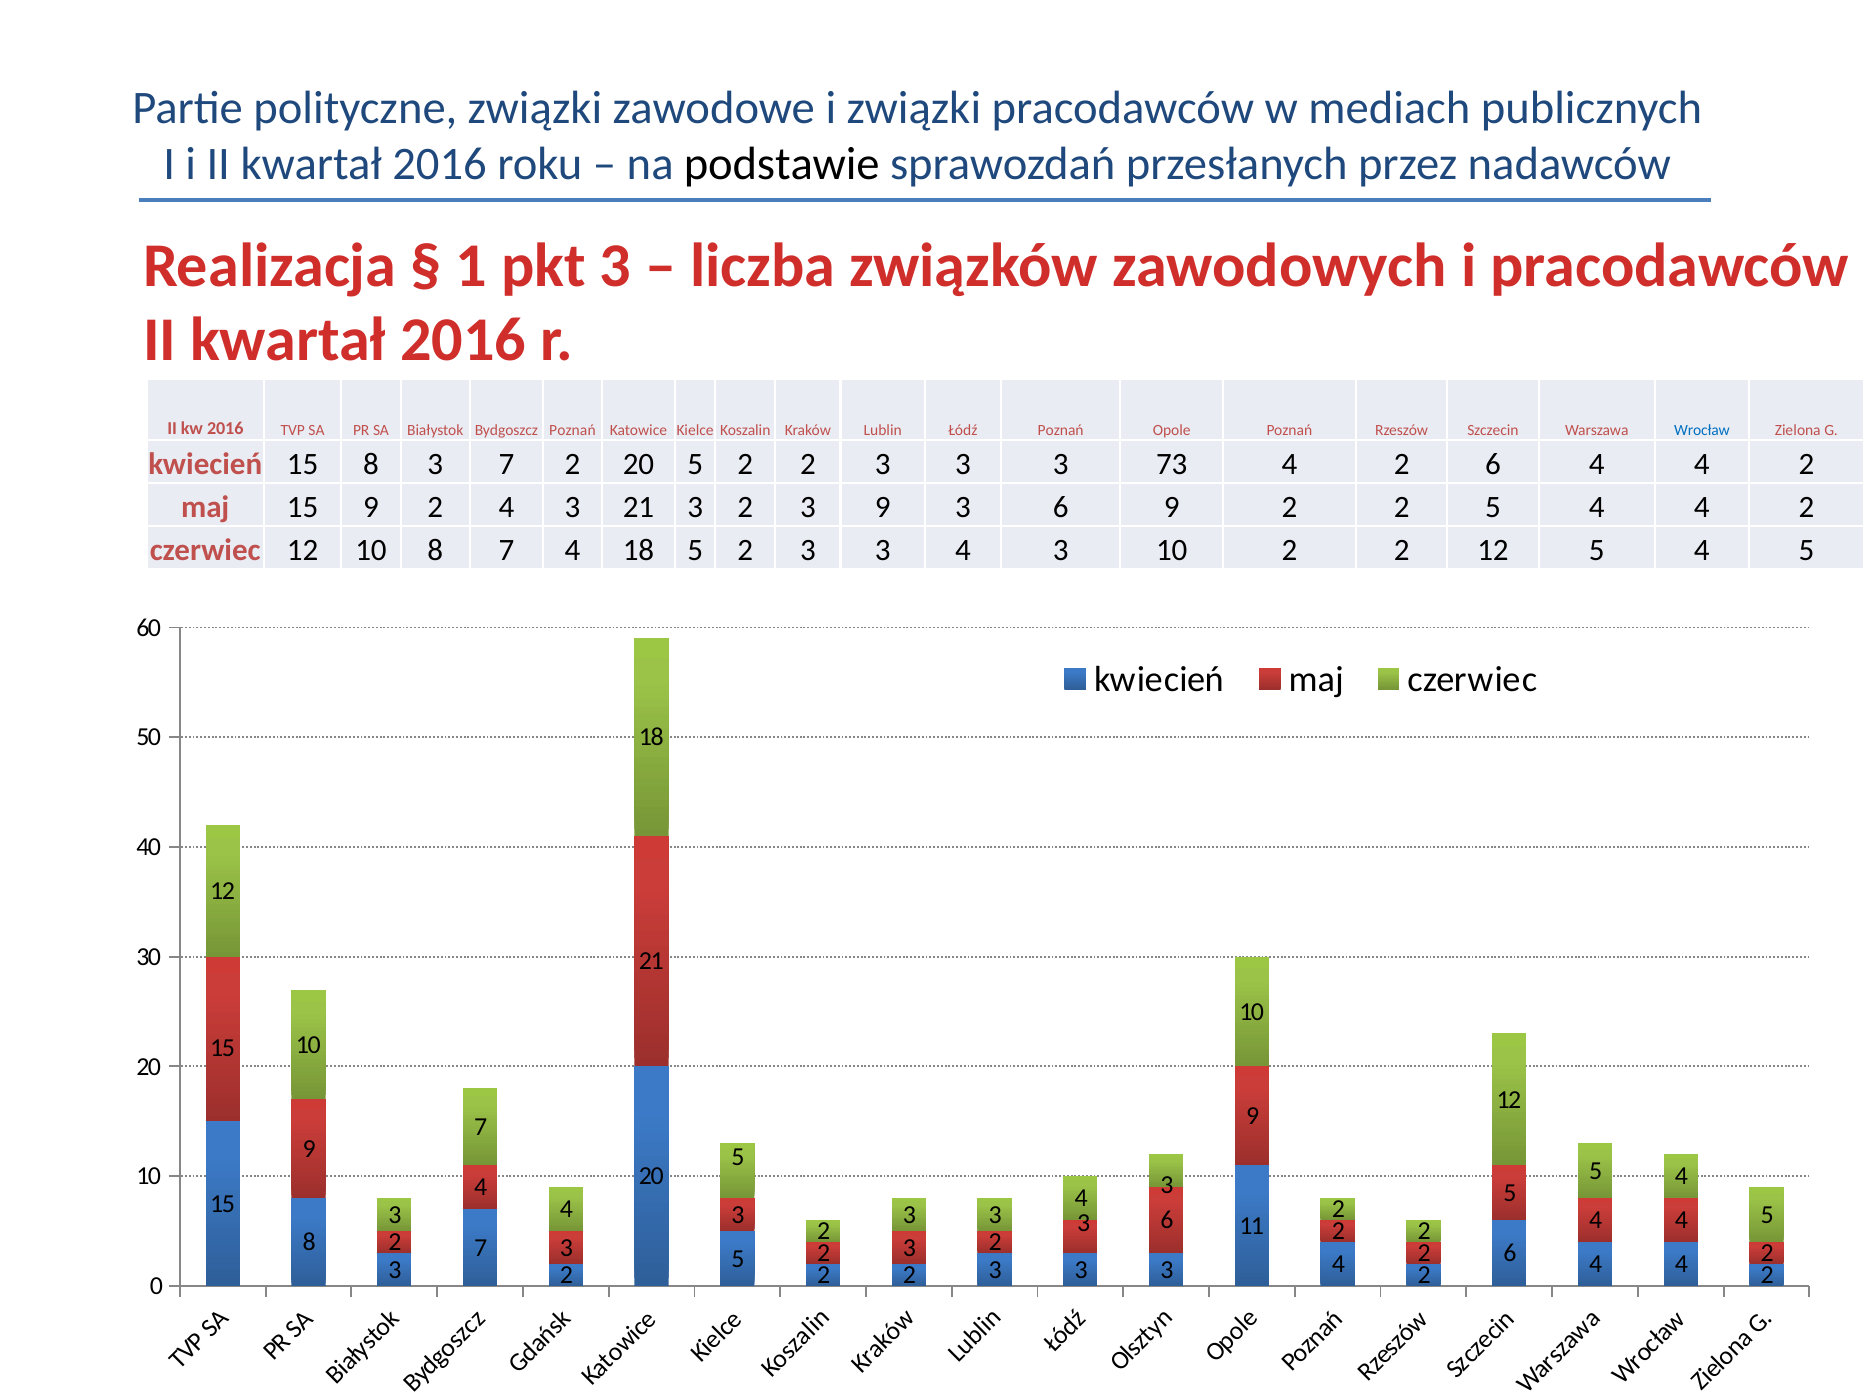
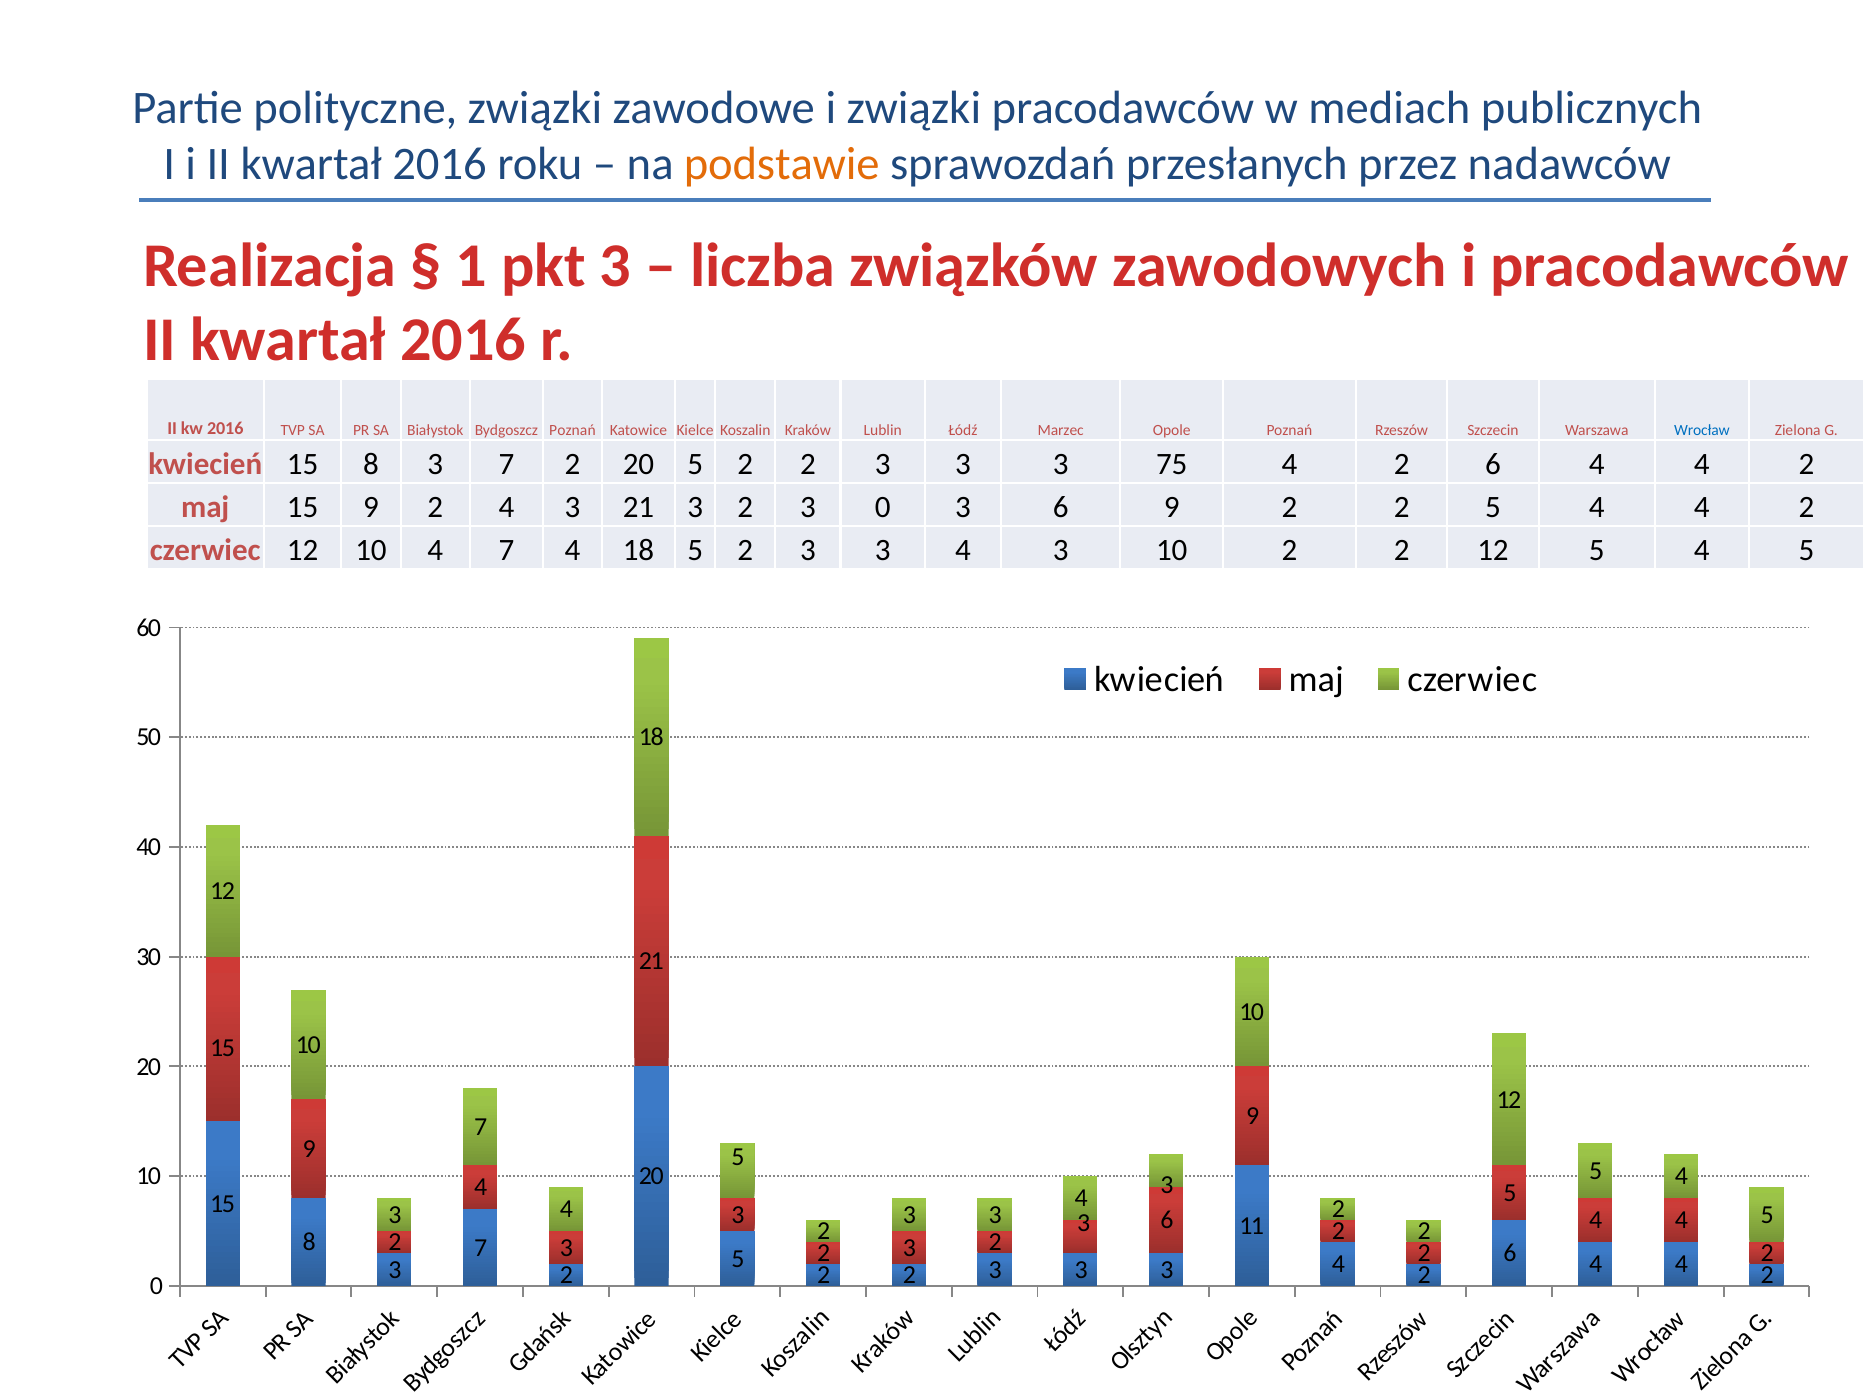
podstawie colour: black -> orange
Łódź Poznań: Poznań -> Marzec
73: 73 -> 75
3 9: 9 -> 0
10 8: 8 -> 4
